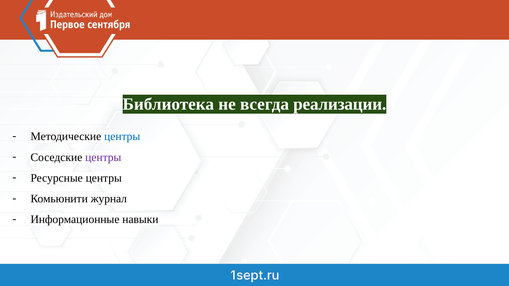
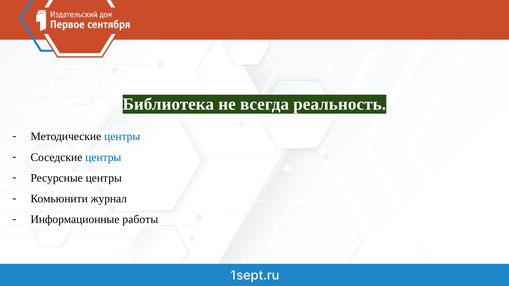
реализации: реализации -> реальность
центры at (103, 157) colour: purple -> blue
навыки: навыки -> работы
